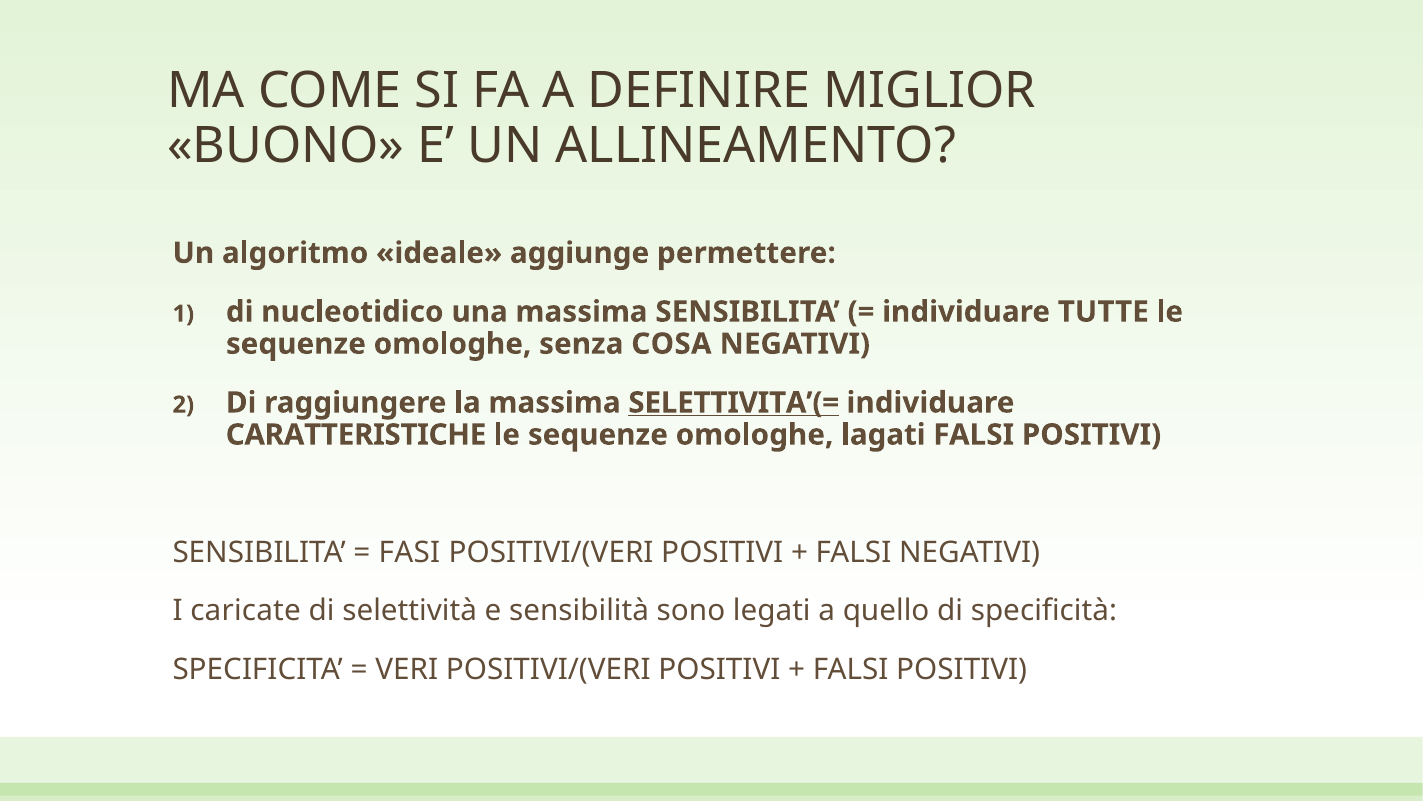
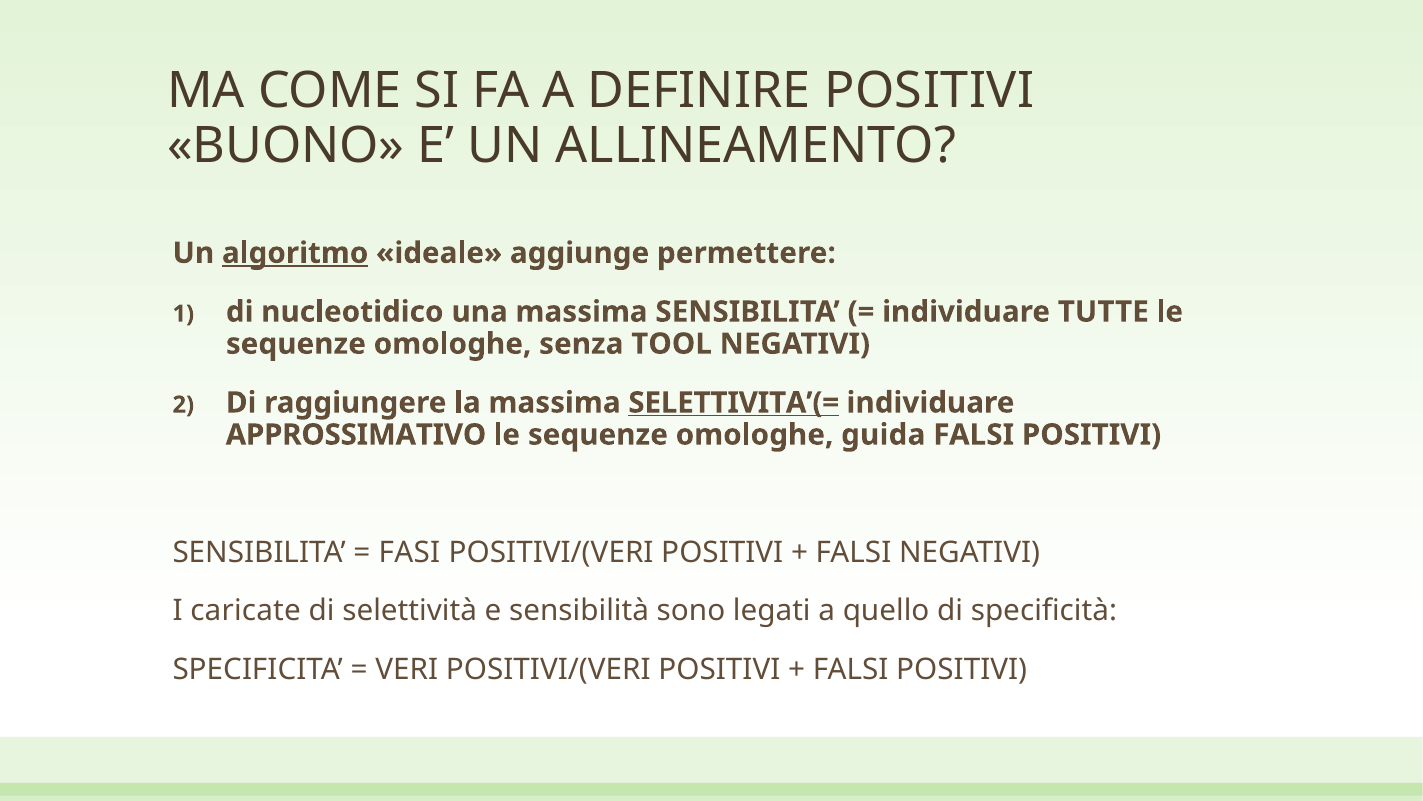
DEFINIRE MIGLIOR: MIGLIOR -> POSITIVI
algoritmo underline: none -> present
COSA: COSA -> TOOL
CARATTERISTICHE: CARATTERISTICHE -> APPROSSIMATIVO
lagati: lagati -> guida
